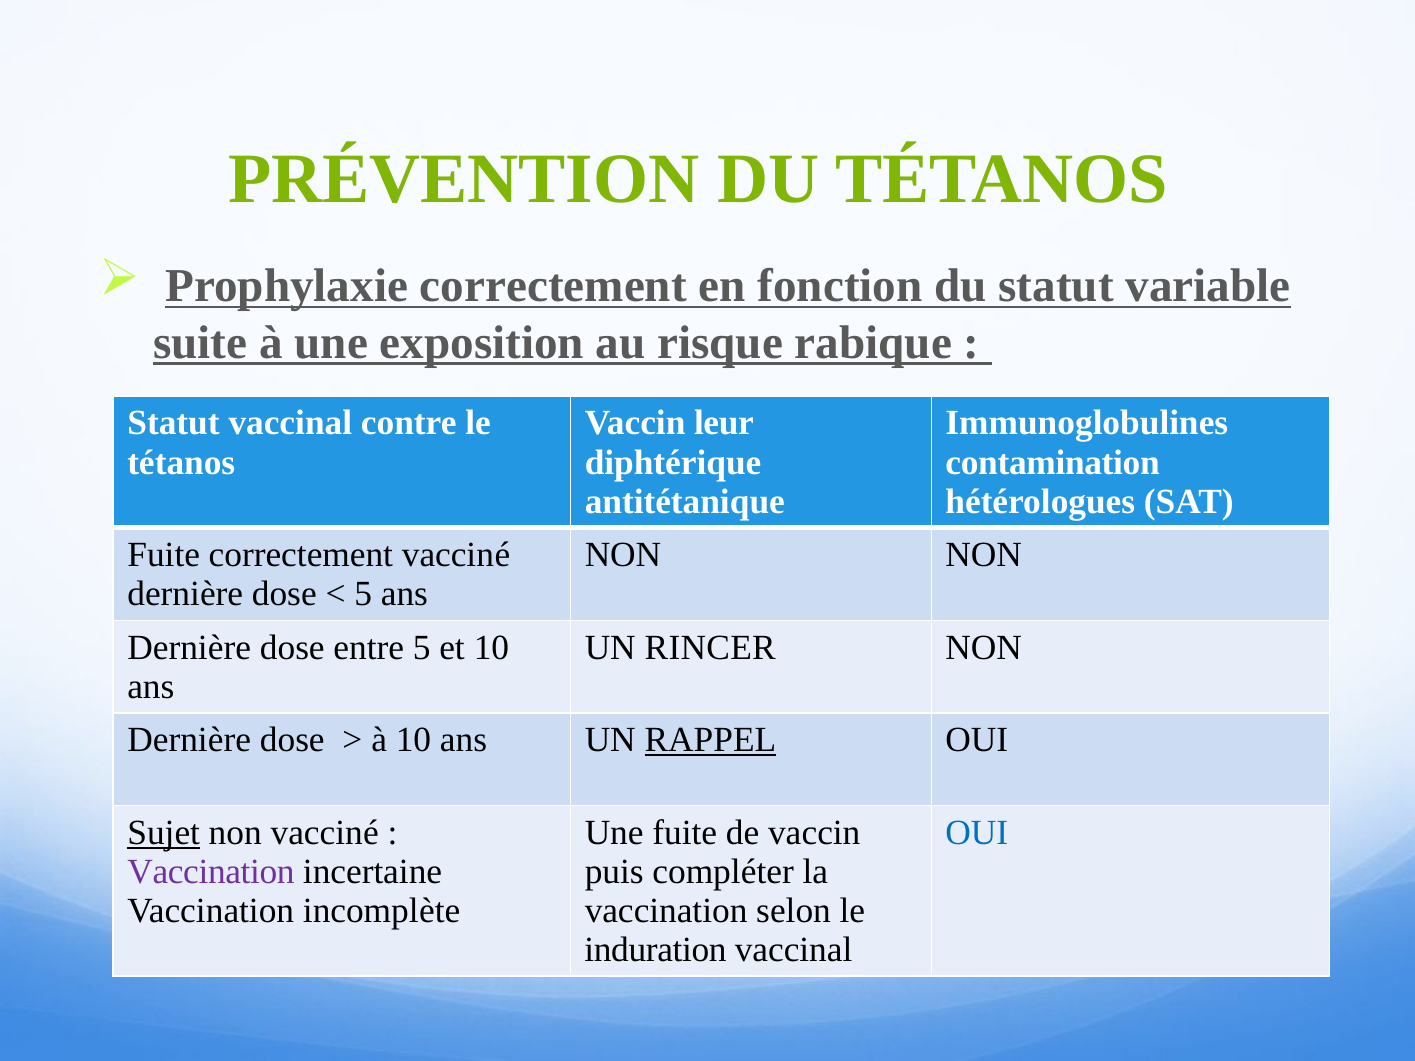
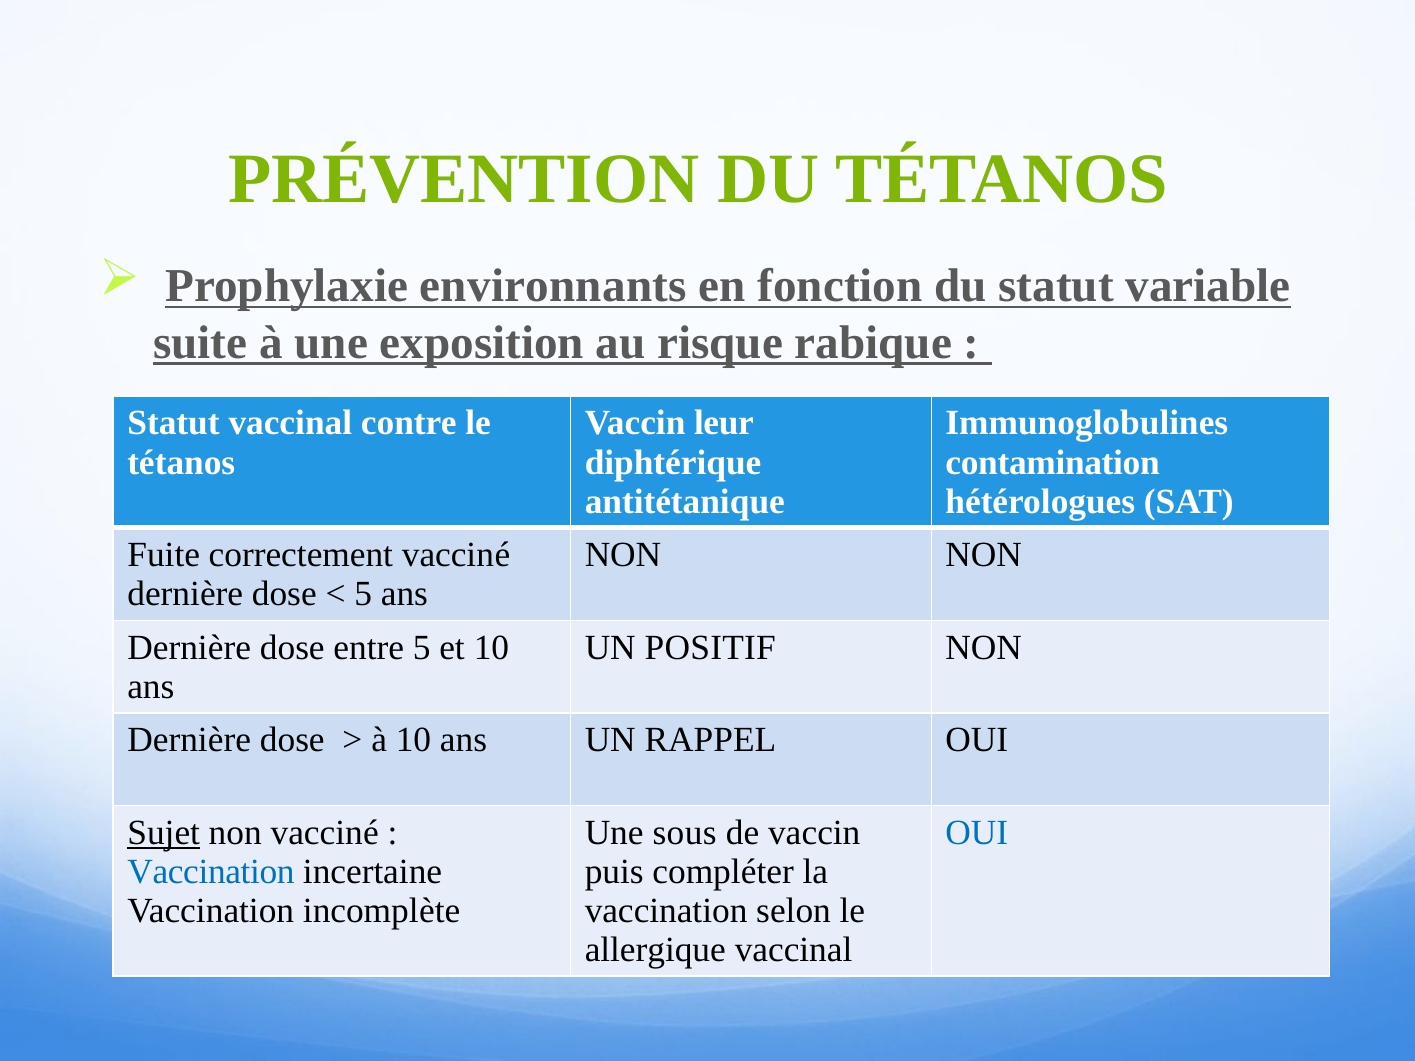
Prophylaxie correctement: correctement -> environnants
RINCER: RINCER -> POSITIF
RAPPEL underline: present -> none
Une fuite: fuite -> sous
Vaccination at (211, 872) colour: purple -> blue
induration: induration -> allergique
